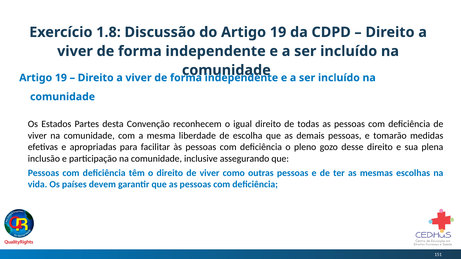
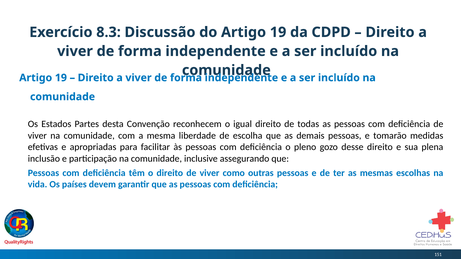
1.8: 1.8 -> 8.3
